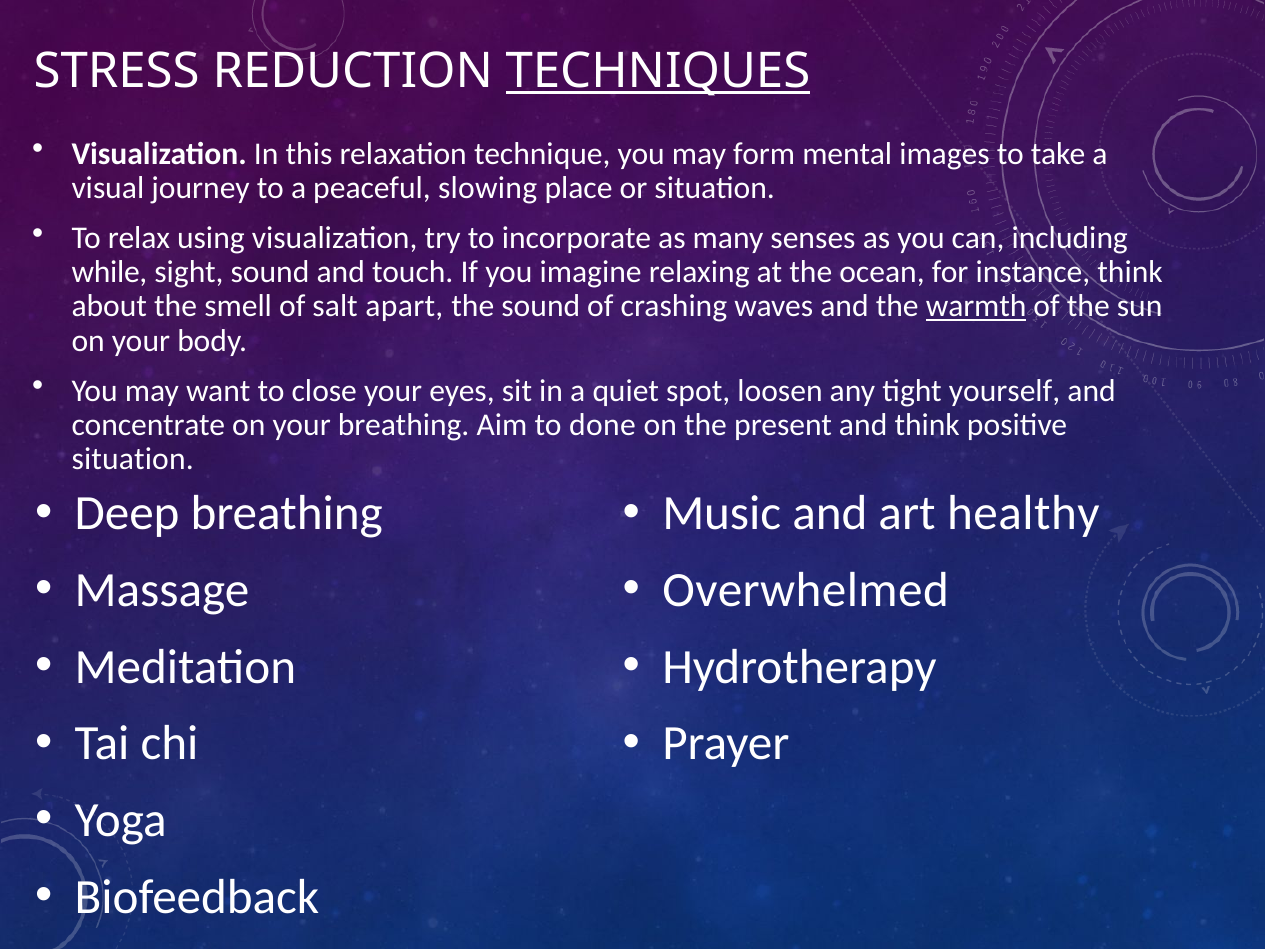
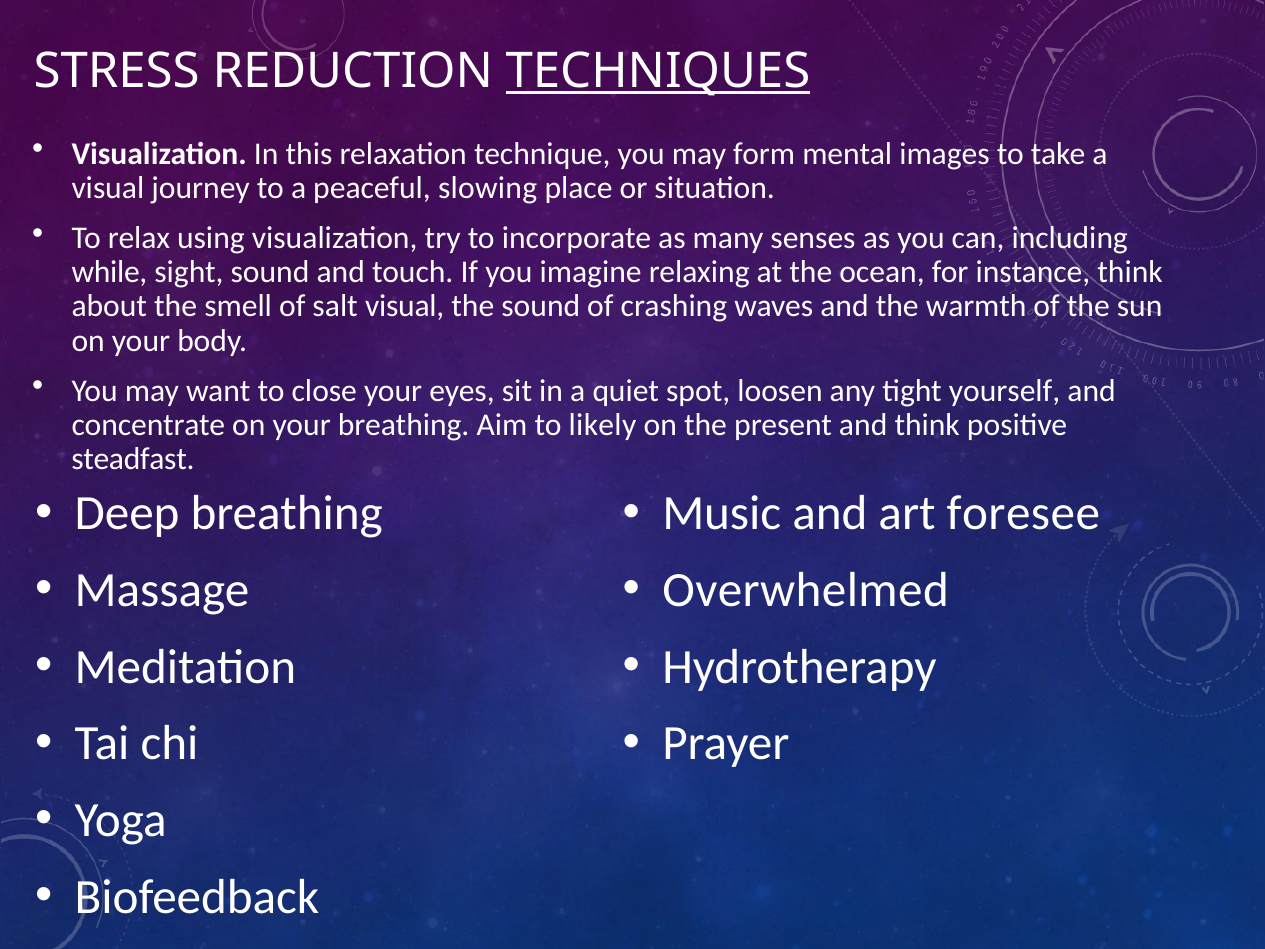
salt apart: apart -> visual
warmth underline: present -> none
done: done -> likely
situation at (133, 459): situation -> steadfast
healthy: healthy -> foresee
